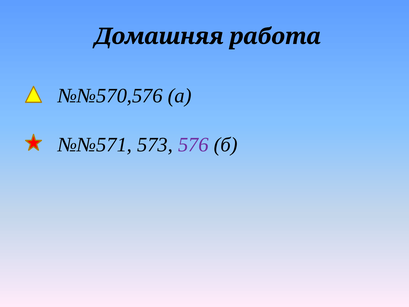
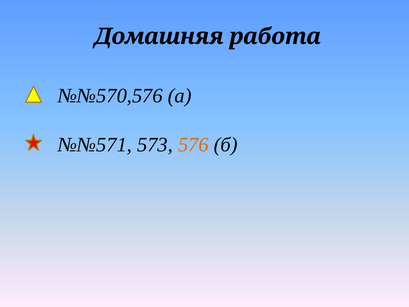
576 colour: purple -> orange
